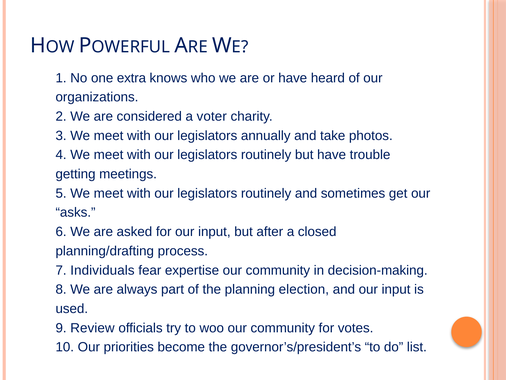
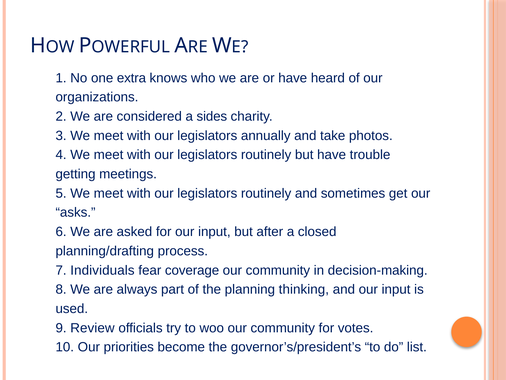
voter: voter -> sides
expertise: expertise -> coverage
election: election -> thinking
